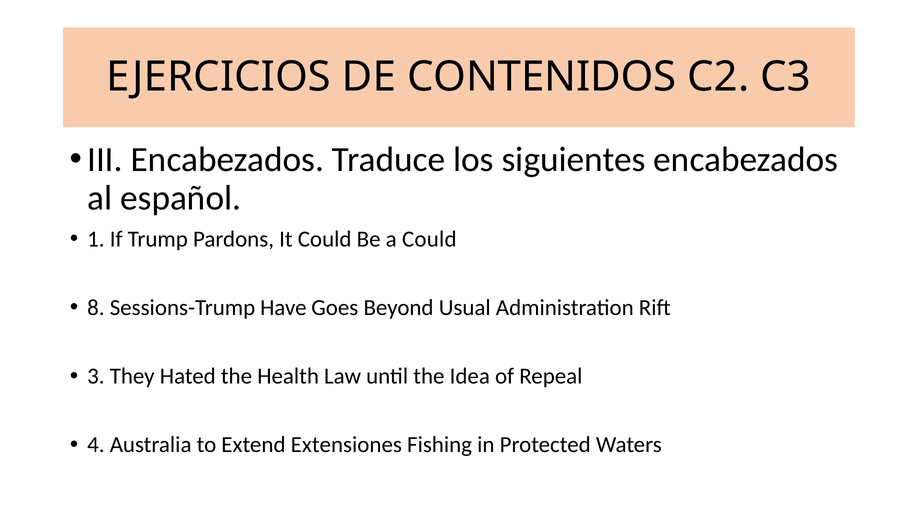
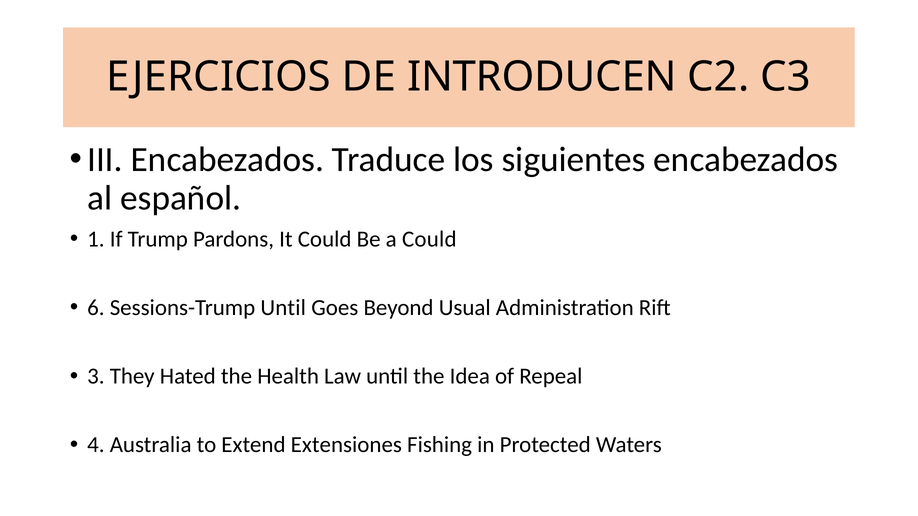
CONTENIDOS: CONTENIDOS -> INTRODUCEN
8: 8 -> 6
Sessions-Trump Have: Have -> Until
